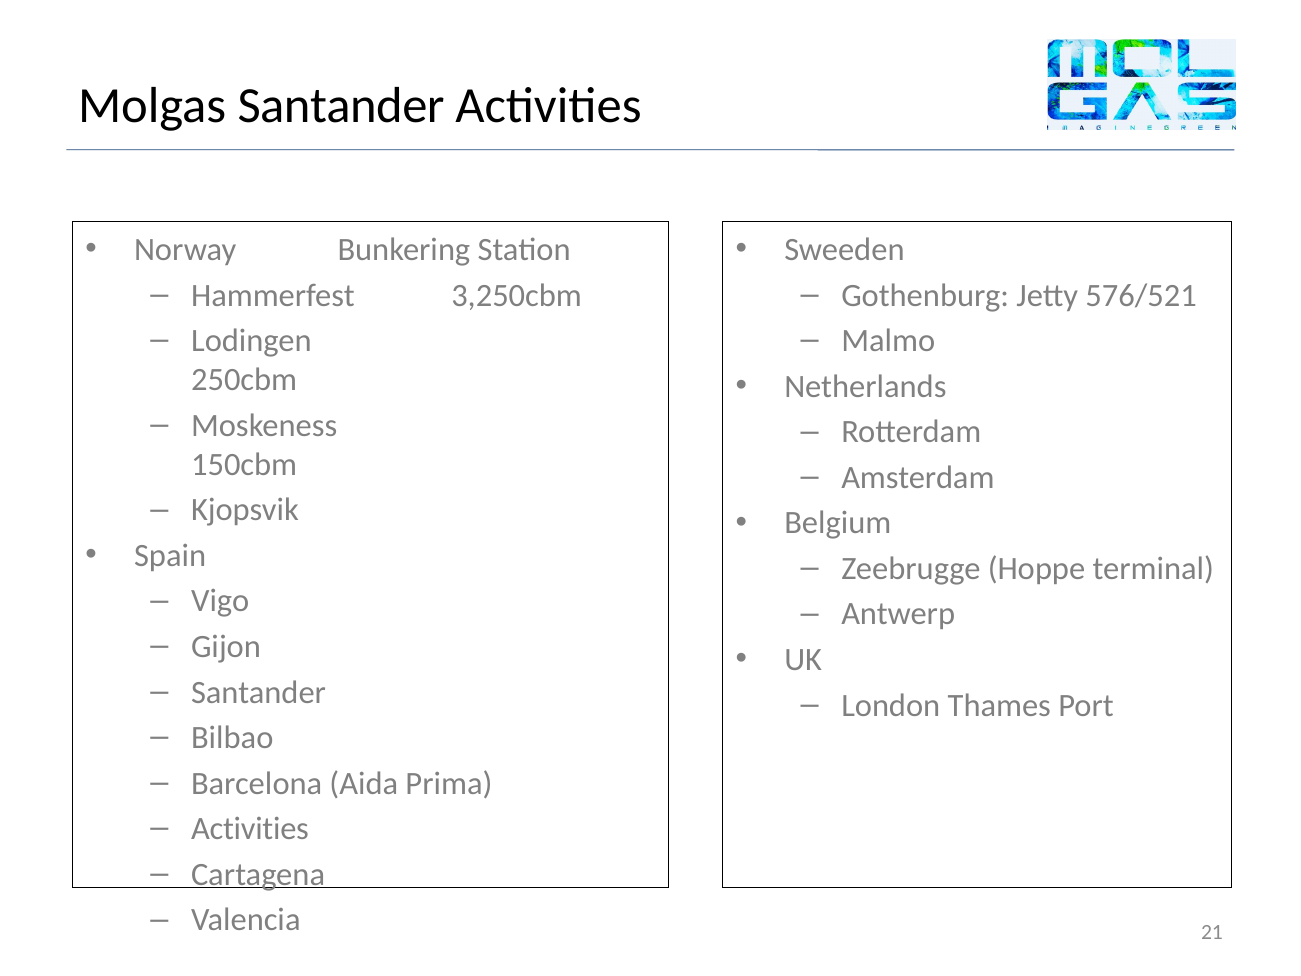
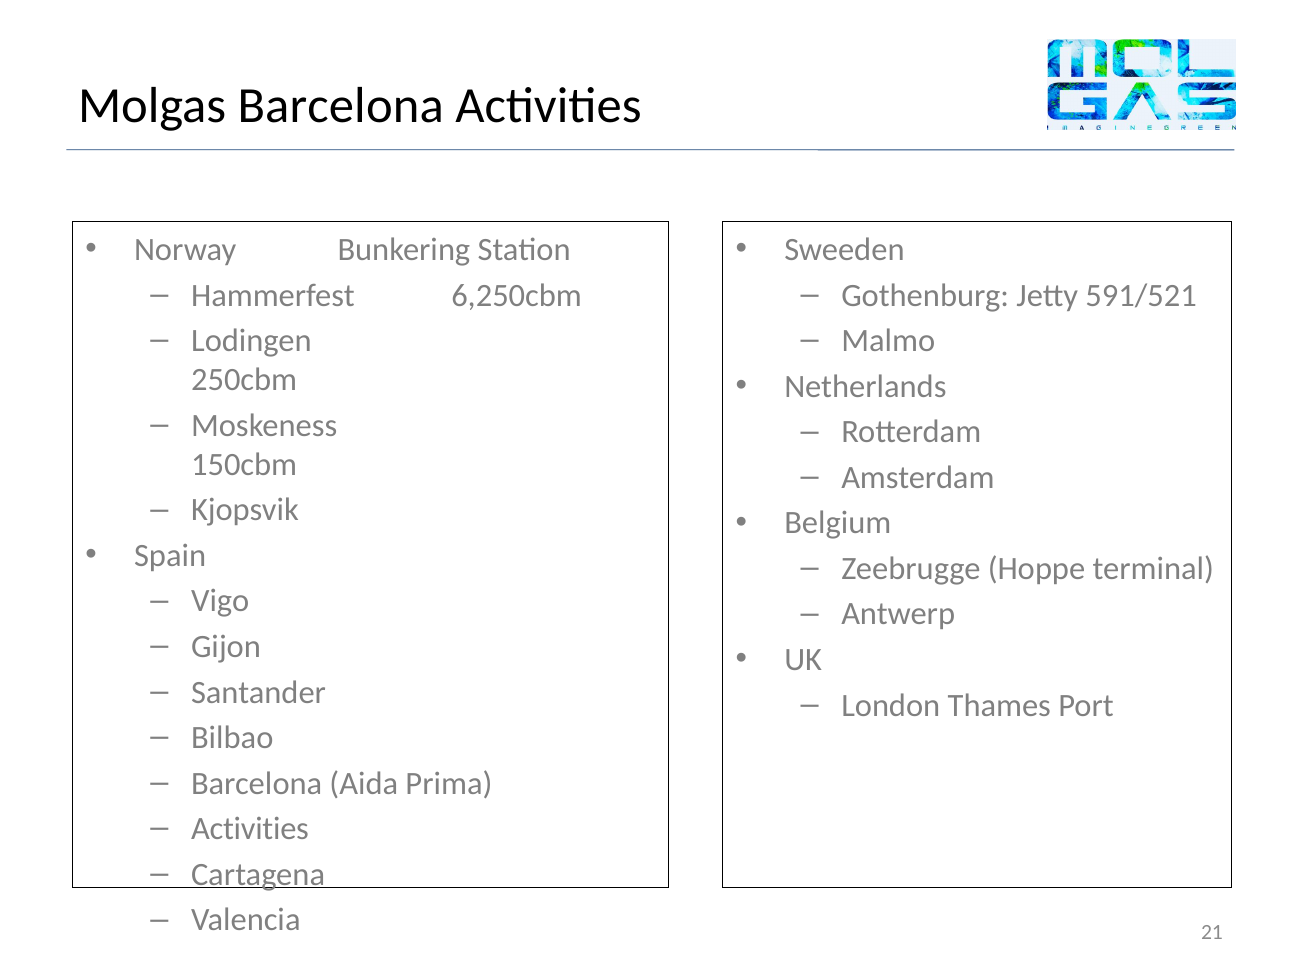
Molgas Santander: Santander -> Barcelona
3,250cbm: 3,250cbm -> 6,250cbm
576/521: 576/521 -> 591/521
